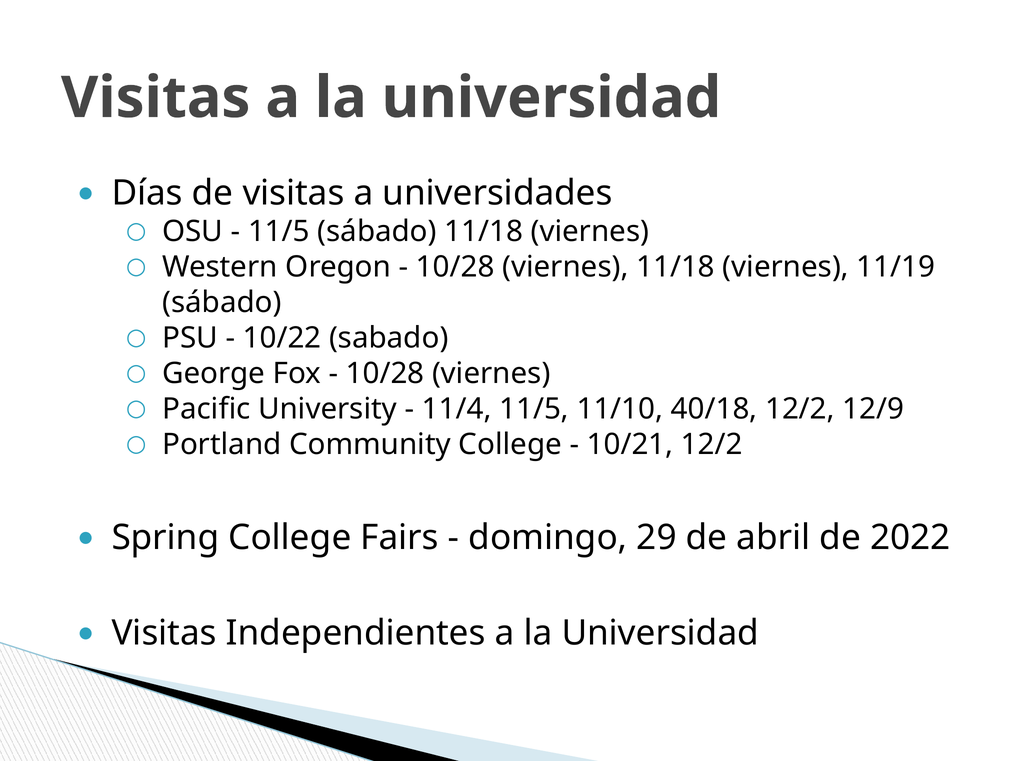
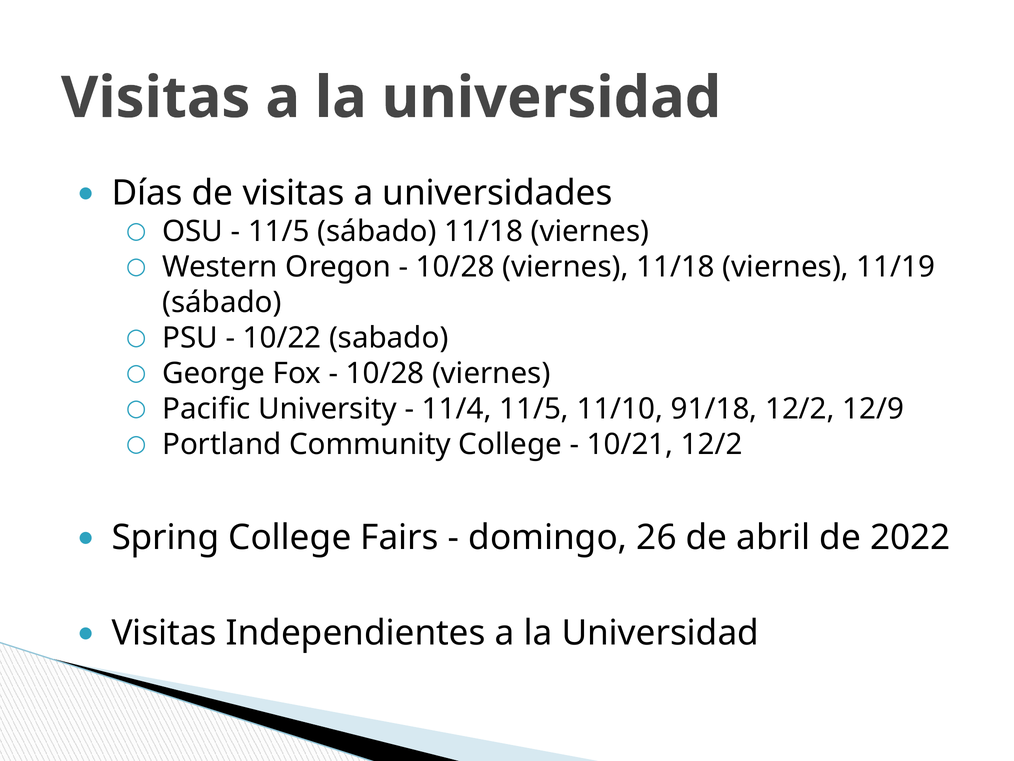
40/18: 40/18 -> 91/18
29: 29 -> 26
